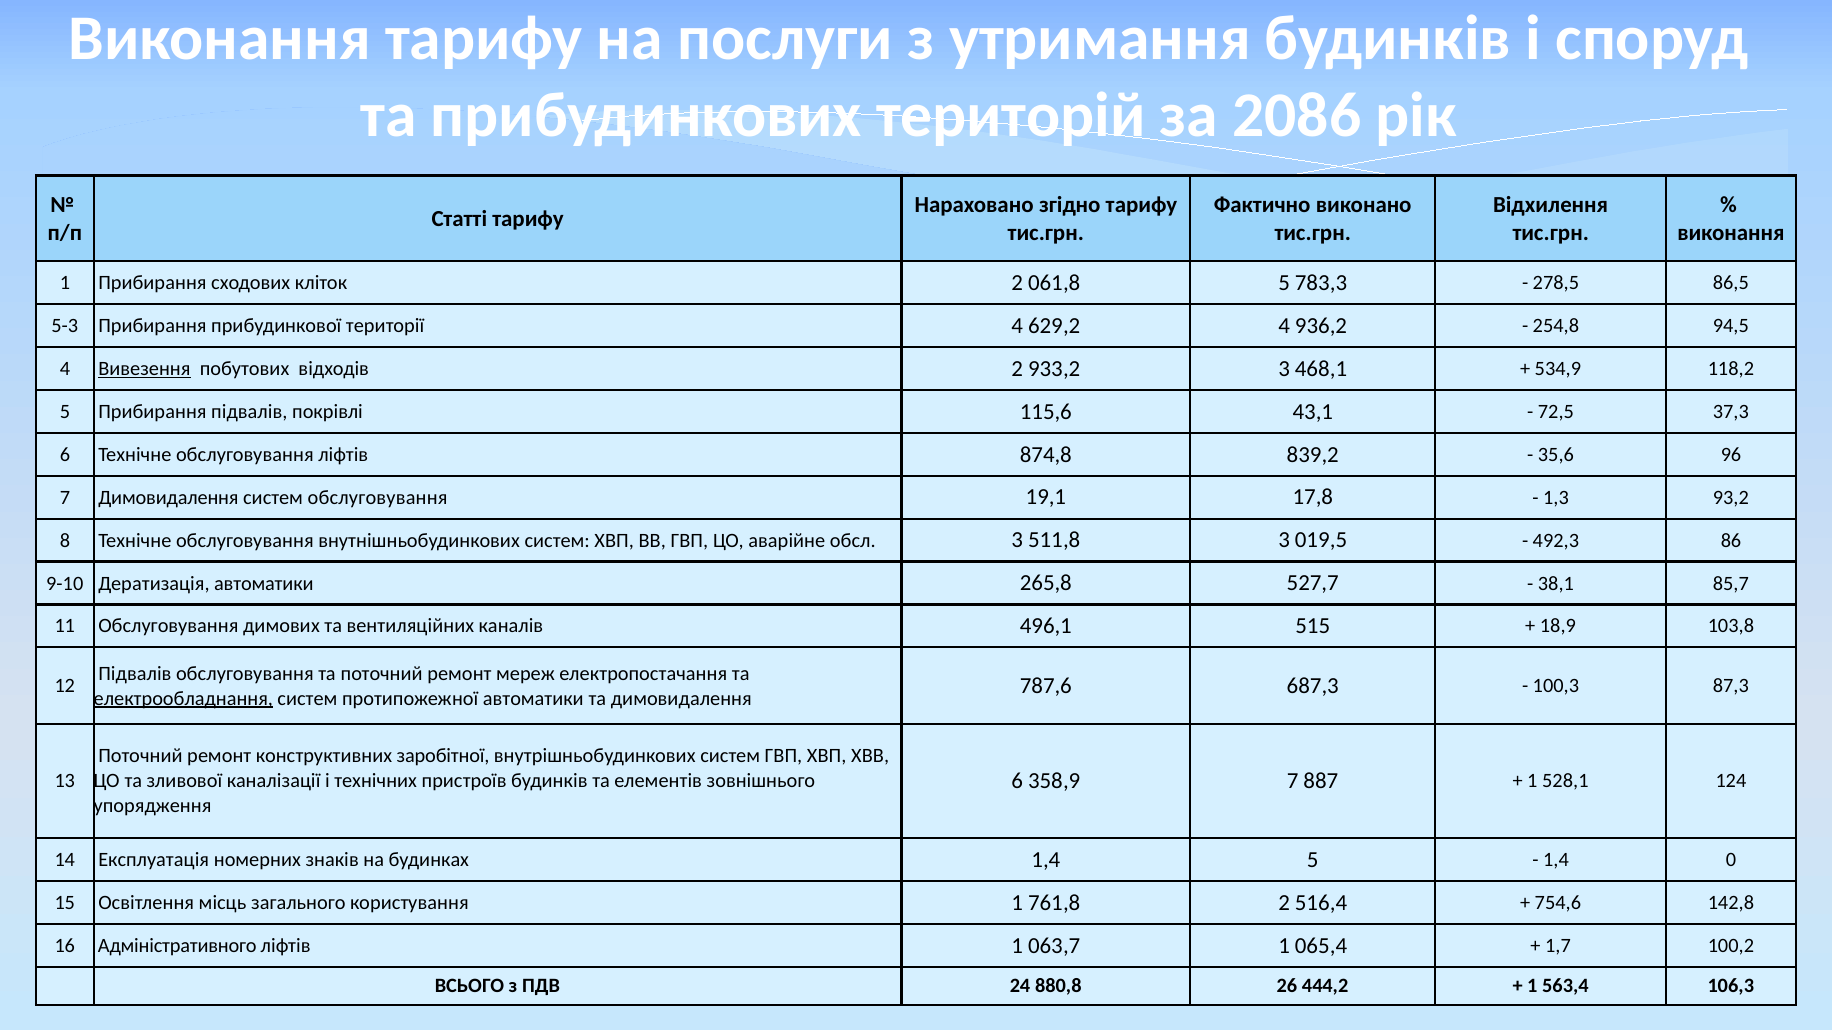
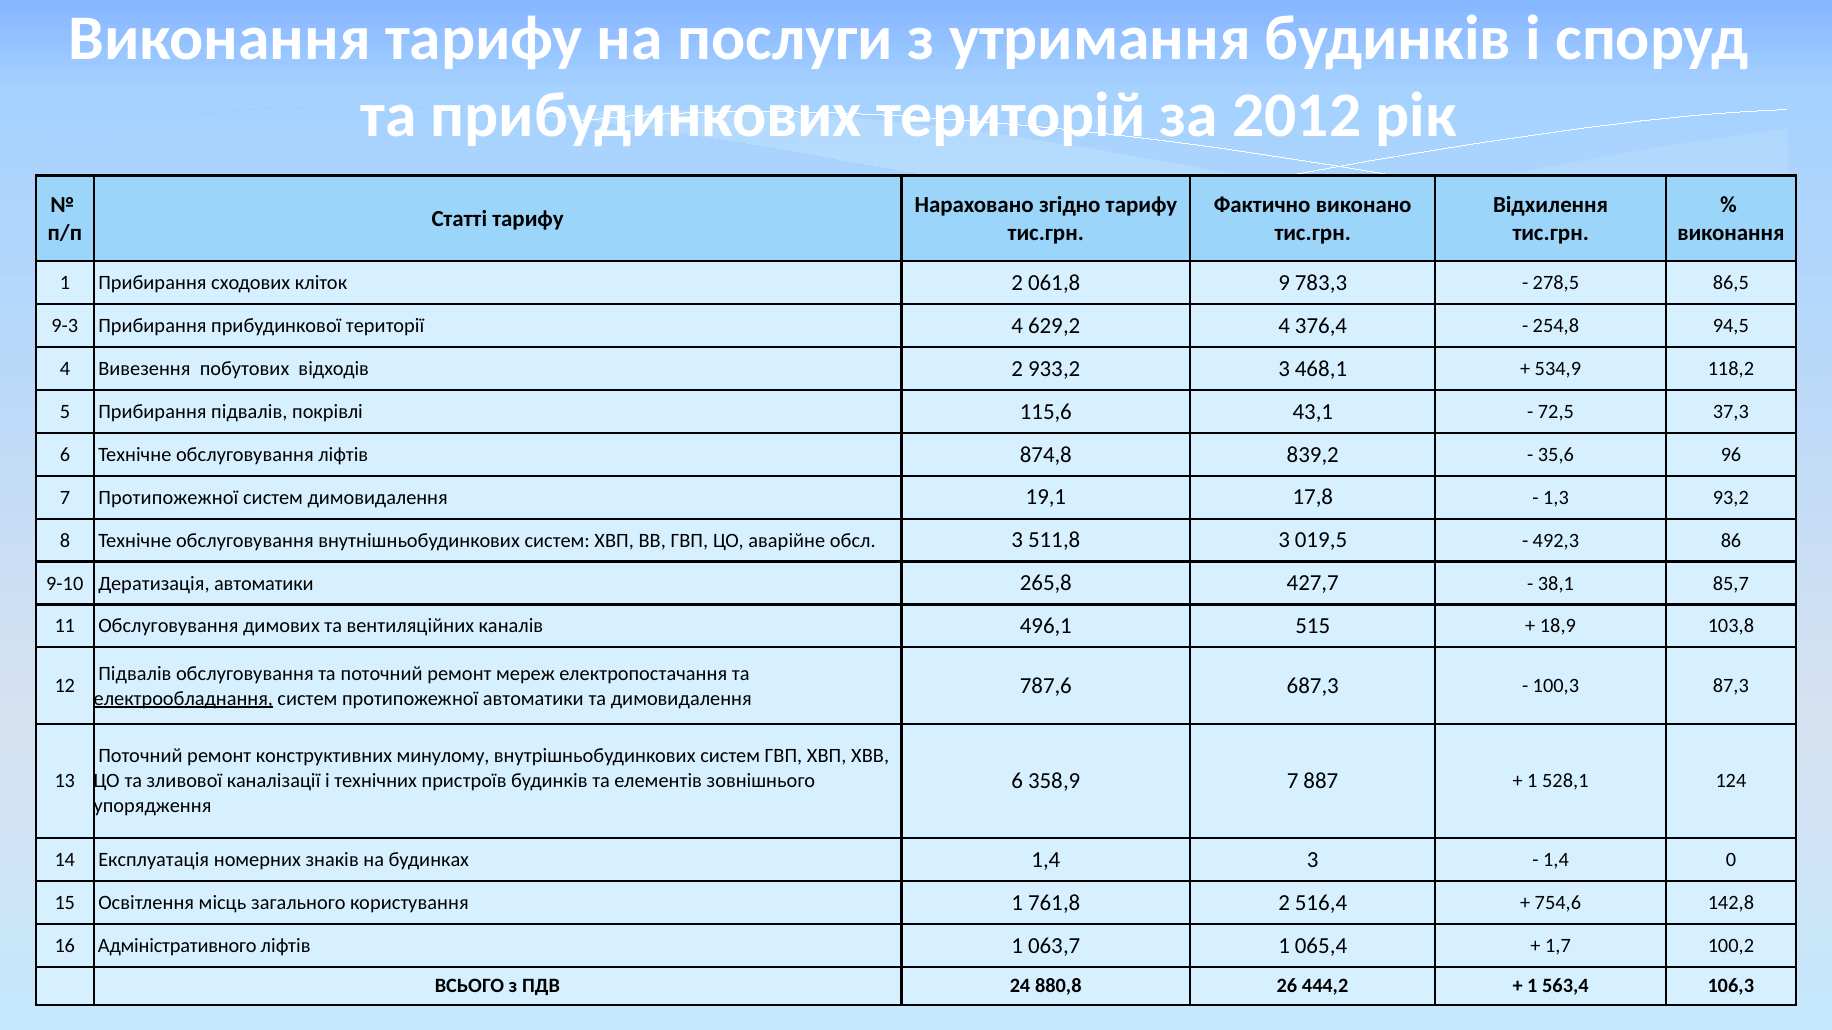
2086: 2086 -> 2012
061,8 5: 5 -> 9
5-3: 5-3 -> 9-3
936,2: 936,2 -> 376,4
Вивезення underline: present -> none
7 Димовидалення: Димовидалення -> Протипожежної
систем обслуговування: обслуговування -> димовидалення
527,7: 527,7 -> 427,7
заробітної: заробітної -> минулому
1,4 5: 5 -> 3
